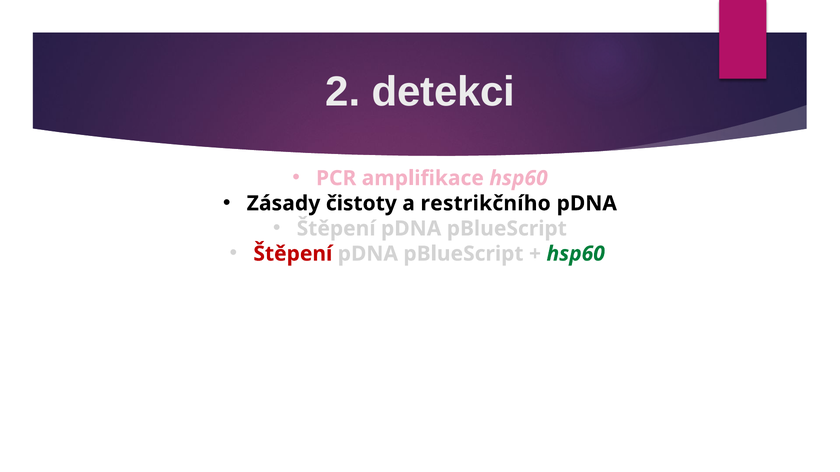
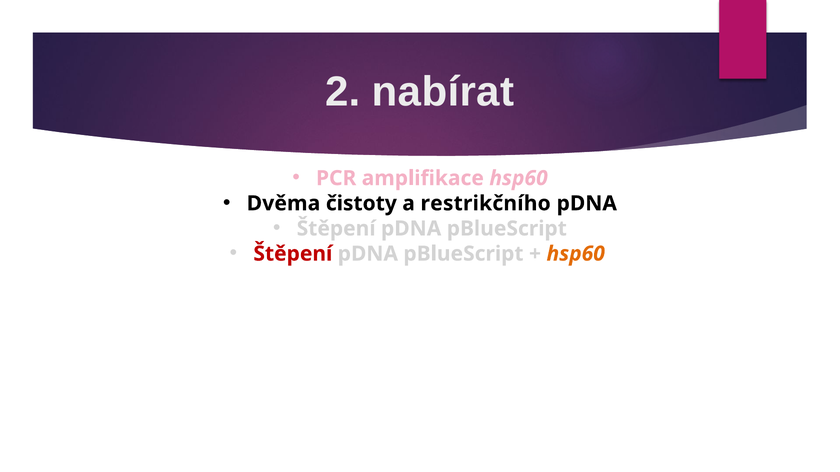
detekci: detekci -> nabírat
Zásady: Zásady -> Dvěma
hsp60 at (576, 254) colour: green -> orange
